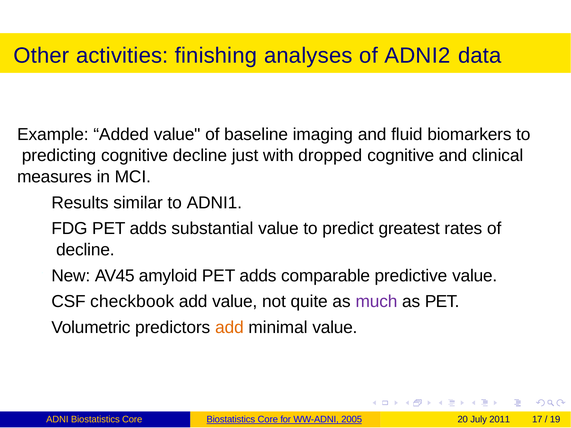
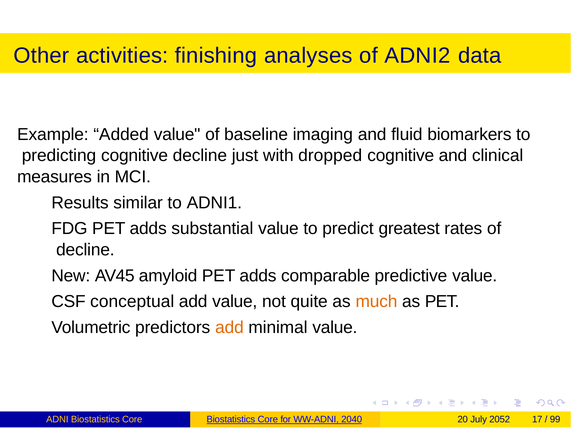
checkbook: checkbook -> conceptual
much colour: purple -> orange
2005: 2005 -> 2040
2011: 2011 -> 2052
19: 19 -> 99
